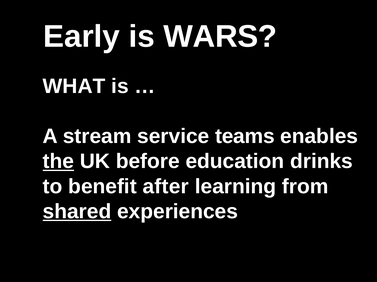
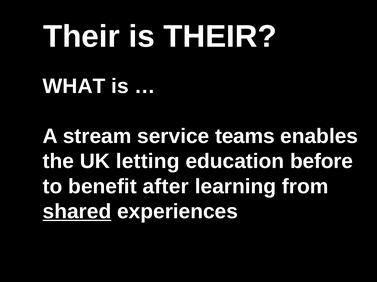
Early at (82, 37): Early -> Their
is WARS: WARS -> THEIR
the underline: present -> none
before: before -> letting
drinks: drinks -> before
